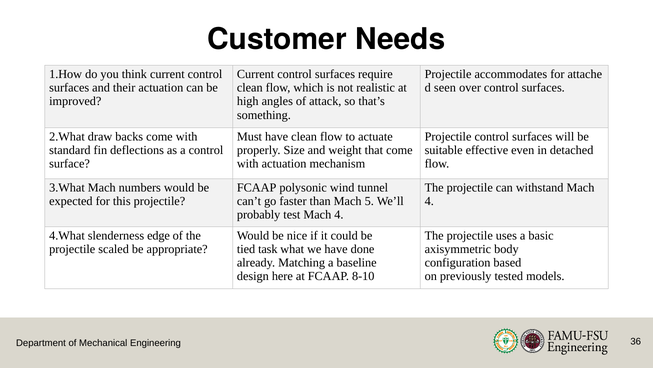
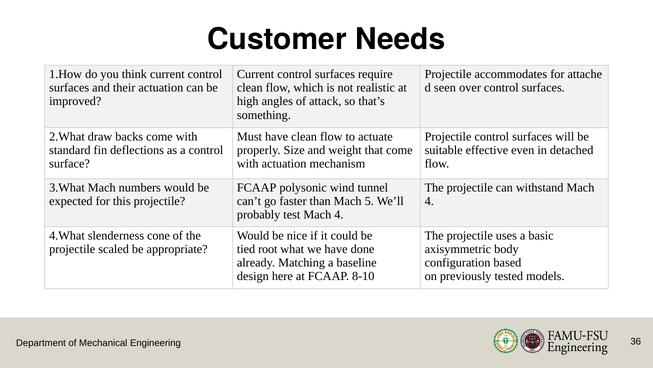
edge: edge -> cone
task: task -> root
